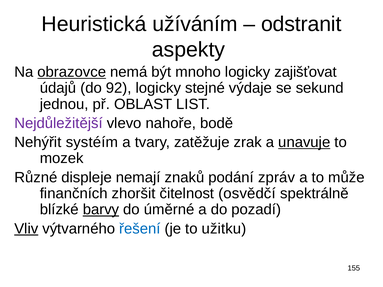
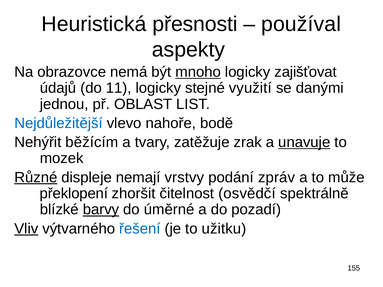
užíváním: užíváním -> přesnosti
odstranit: odstranit -> používal
obrazovce underline: present -> none
mnoho underline: none -> present
92: 92 -> 11
výdaje: výdaje -> využití
sekund: sekund -> danými
Nejdůležitější colour: purple -> blue
systéím: systéím -> běžícím
Různé underline: none -> present
znaků: znaků -> vrstvy
finančních: finančních -> překlopení
